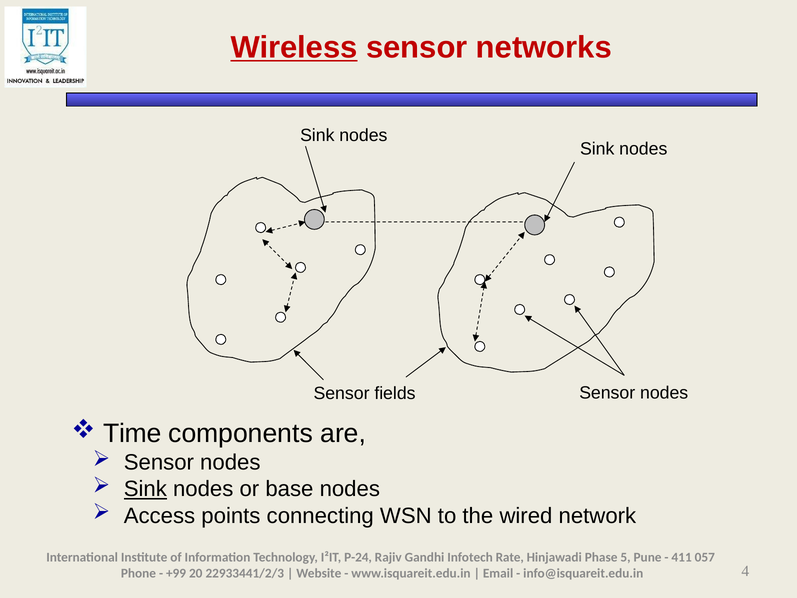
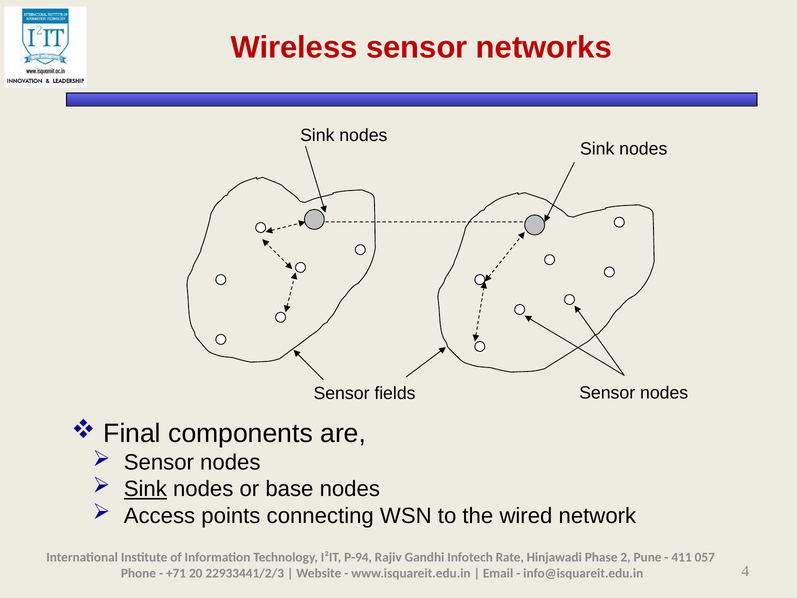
Wireless underline: present -> none
Time: Time -> Final
P-24: P-24 -> P-94
5: 5 -> 2
+99: +99 -> +71
